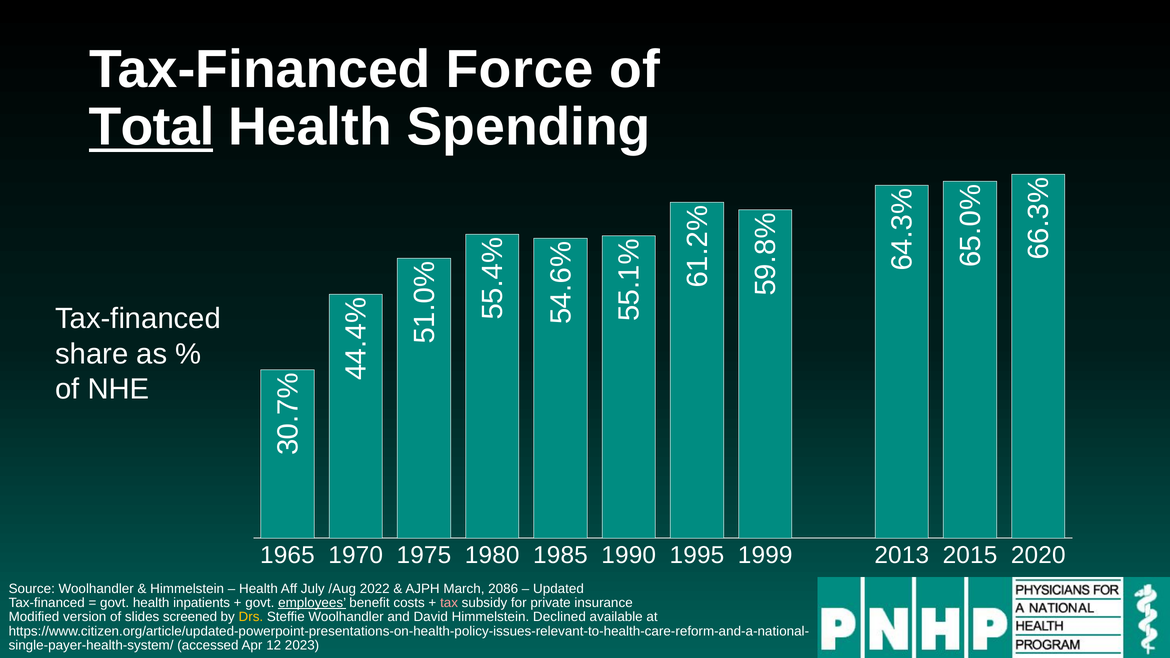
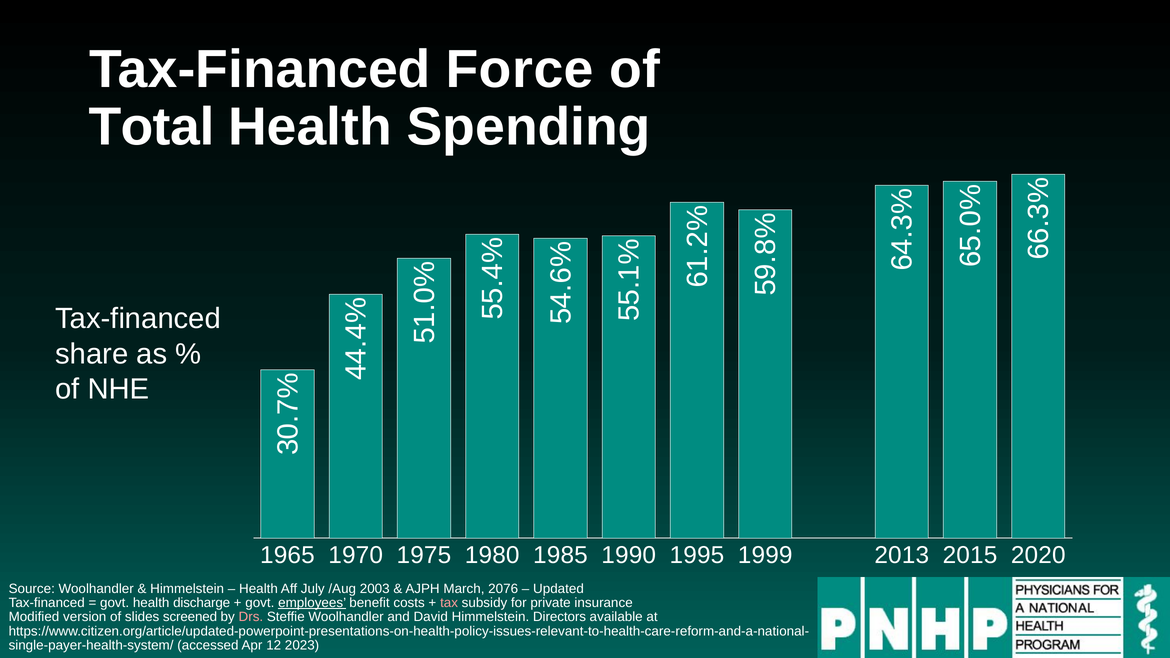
Total underline: present -> none
2022: 2022 -> 2003
2086: 2086 -> 2076
inpatients: inpatients -> discharge
Drs colour: yellow -> pink
Declined: Declined -> Directors
